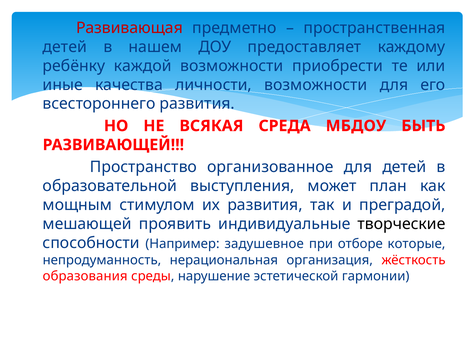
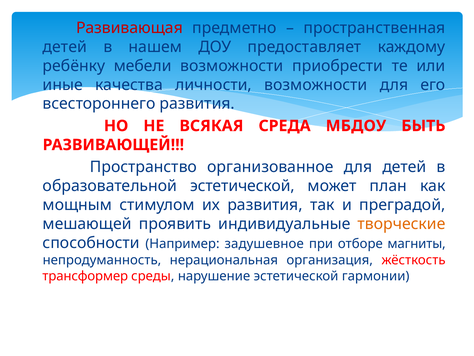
каждой: каждой -> мебели
образовательной выступления: выступления -> эстетической
творческие colour: black -> orange
которые: которые -> магниты
образования: образования -> трансформер
